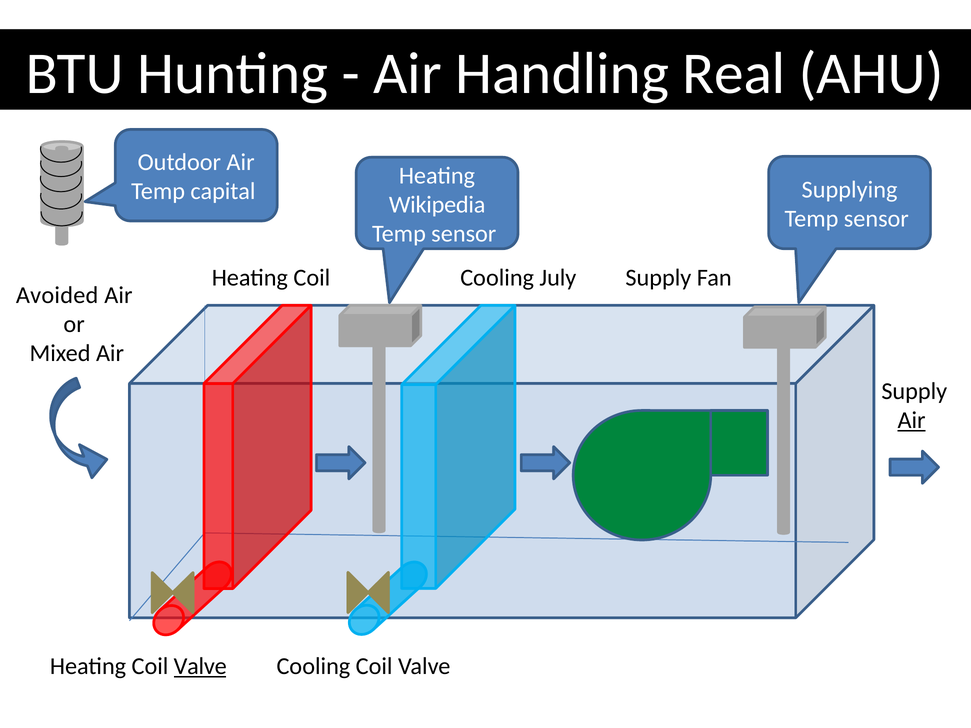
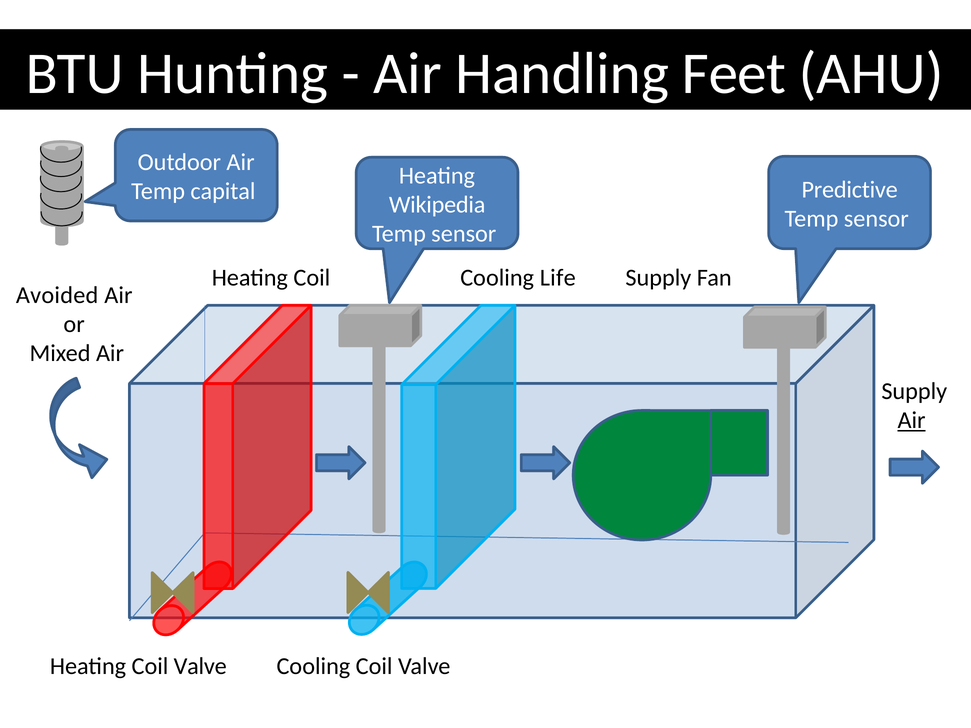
Real: Real -> Feet
Supplying: Supplying -> Predictive
July: July -> Life
Valve at (200, 666) underline: present -> none
